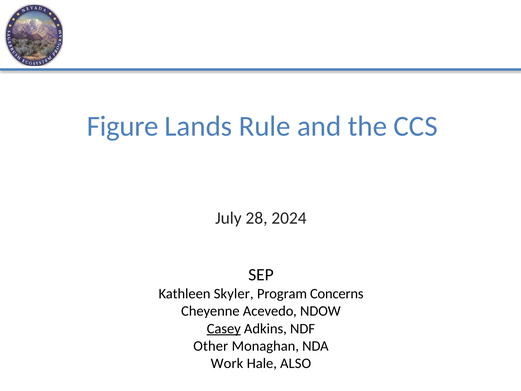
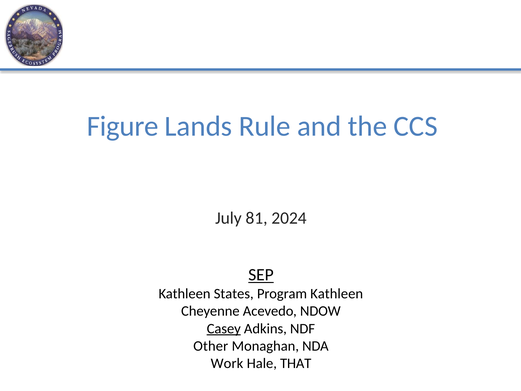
28: 28 -> 81
SEP underline: none -> present
Skyler: Skyler -> States
Program Concerns: Concerns -> Kathleen
ALSO: ALSO -> THAT
